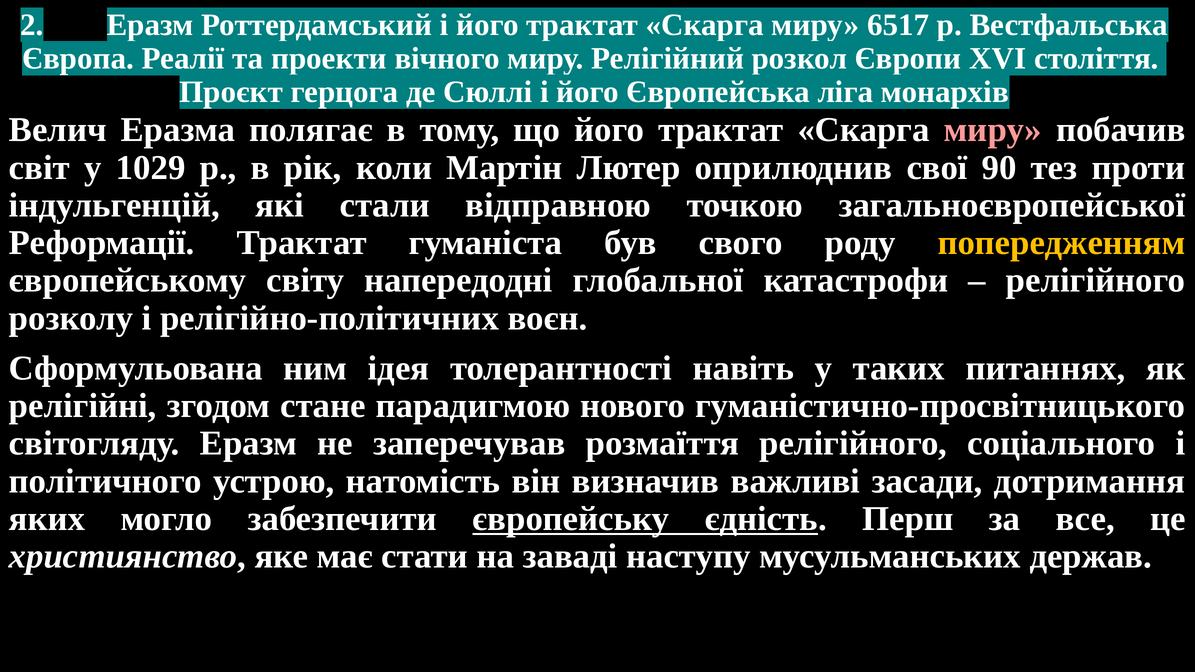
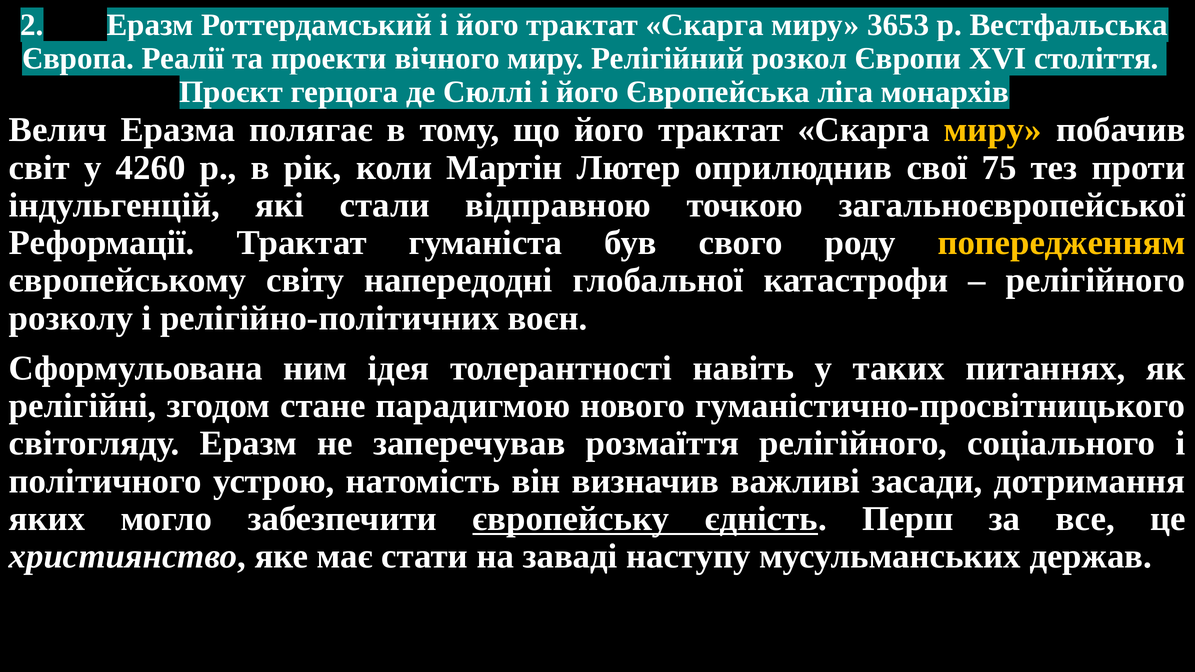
6517: 6517 -> 3653
миру at (993, 130) colour: pink -> yellow
1029: 1029 -> 4260
90: 90 -> 75
